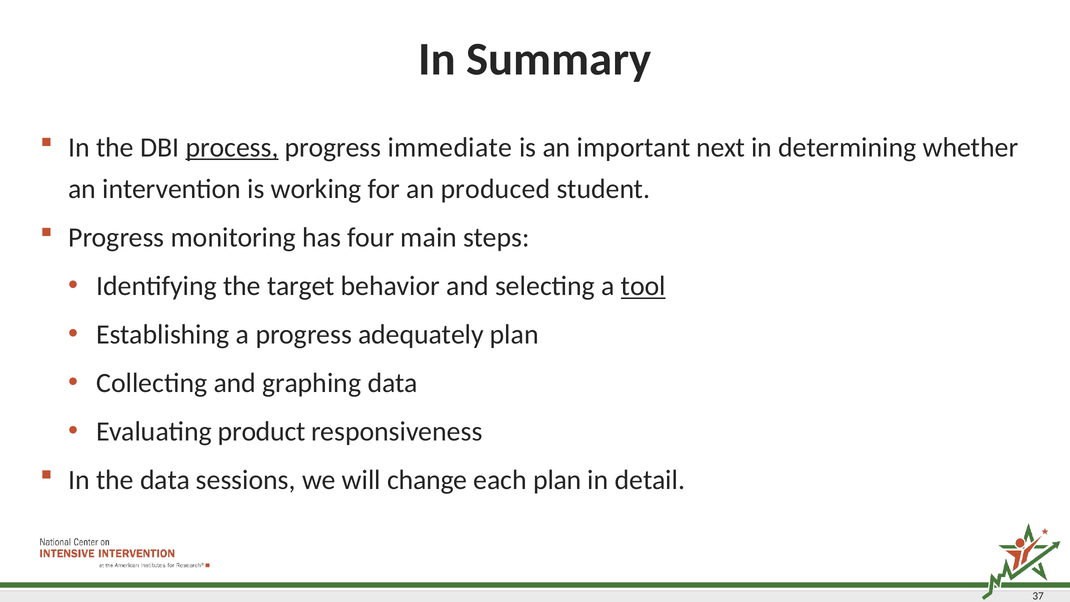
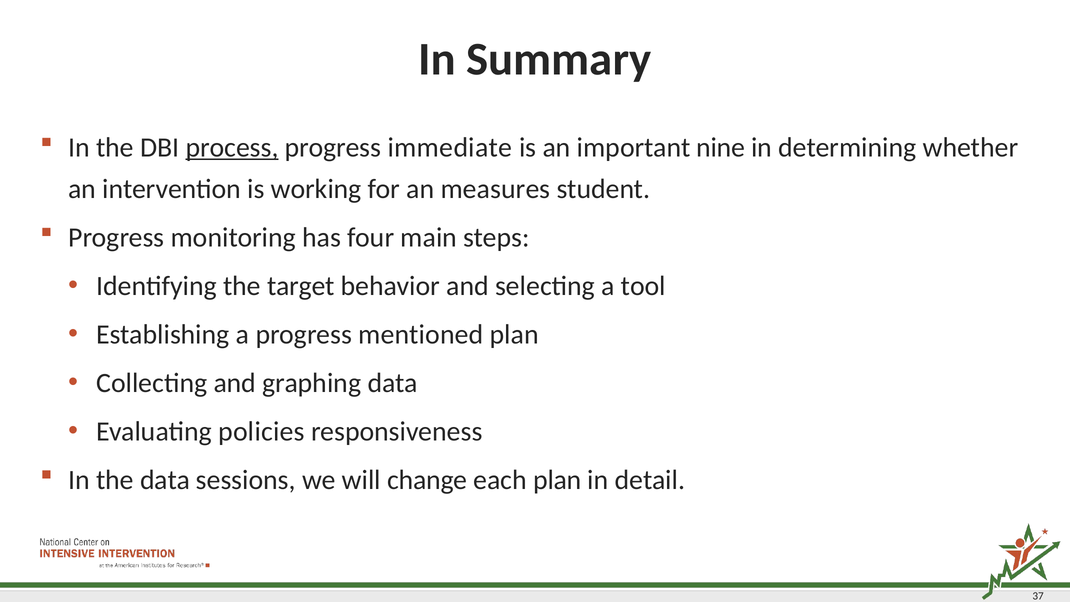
next: next -> nine
produced: produced -> measures
tool underline: present -> none
adequately: adequately -> mentioned
product: product -> policies
